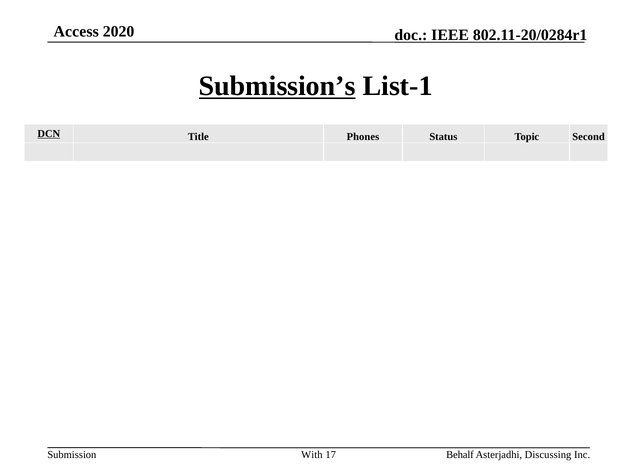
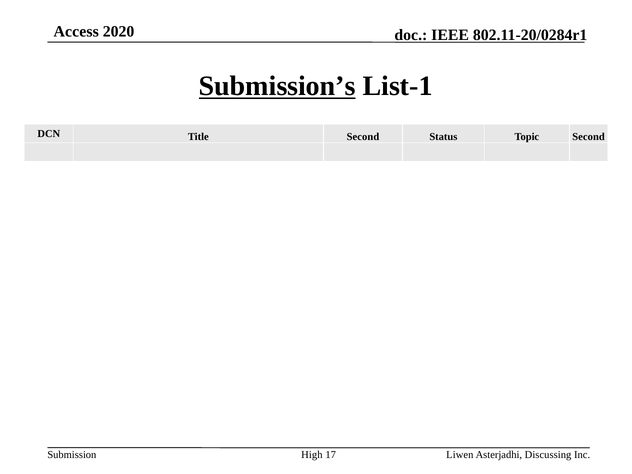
DCN underline: present -> none
Title Phones: Phones -> Second
With: With -> High
Behalf: Behalf -> Liwen
